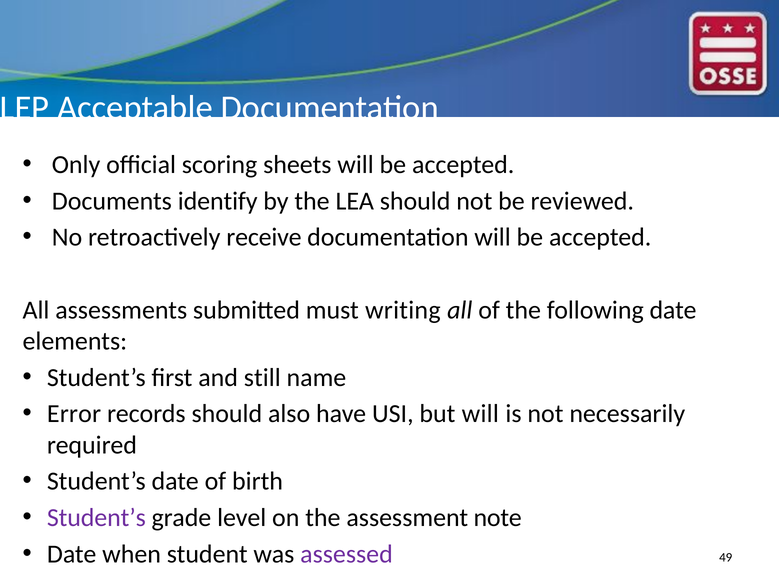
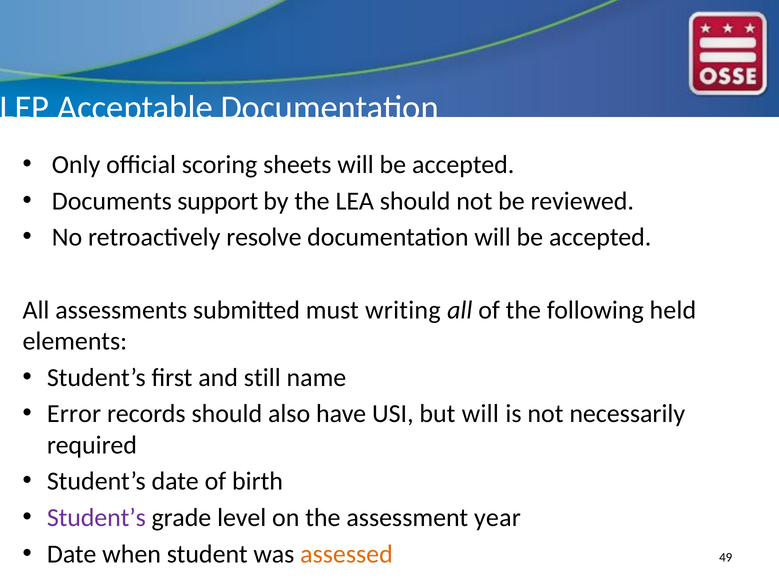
identify: identify -> support
receive: receive -> resolve
following date: date -> held
note: note -> year
assessed colour: purple -> orange
